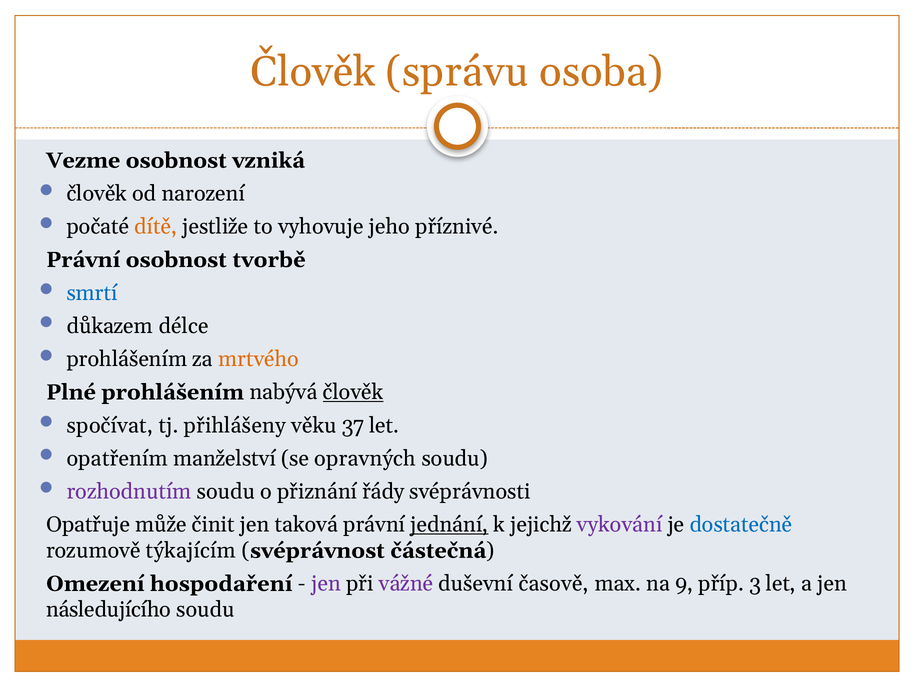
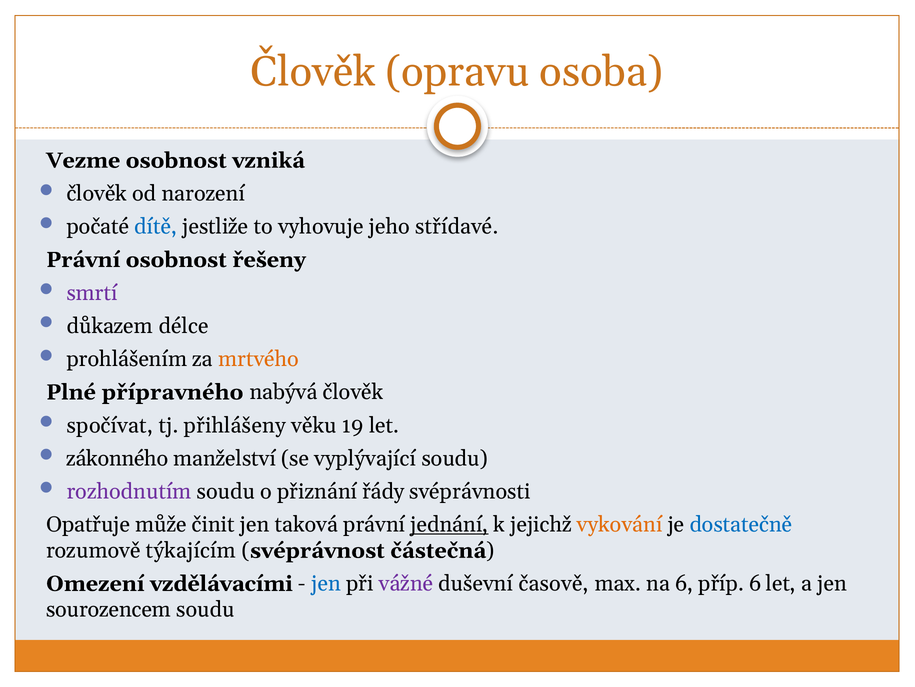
správu: správu -> opravu
dítě colour: orange -> blue
příznivé: příznivé -> střídavé
tvorbě: tvorbě -> řešeny
smrtí colour: blue -> purple
Plné prohlášením: prohlášením -> přípravného
člověk at (353, 392) underline: present -> none
37: 37 -> 19
opatřením: opatřením -> zákonného
opravných: opravných -> vyplývající
vykování colour: purple -> orange
hospodaření: hospodaření -> vzdělávacími
jen at (326, 583) colour: purple -> blue
na 9: 9 -> 6
příp 3: 3 -> 6
následujícího: následujícího -> sourozencem
